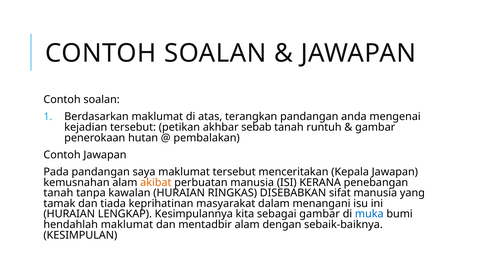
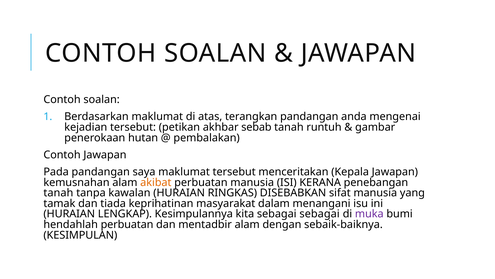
sebagai gambar: gambar -> sebagai
muka colour: blue -> purple
hendahlah maklumat: maklumat -> perbuatan
